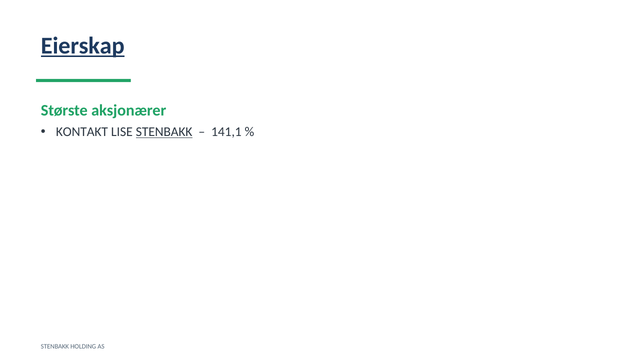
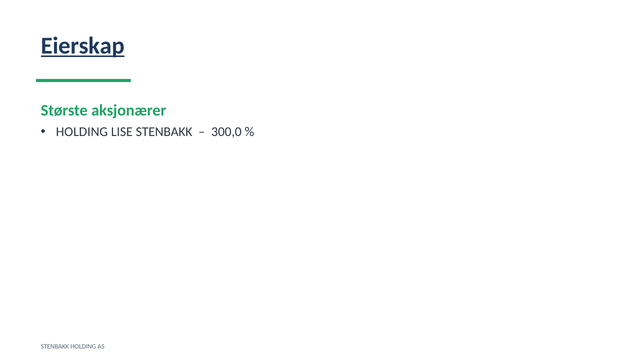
KONTAKT at (82, 132): KONTAKT -> HOLDING
STENBAKK at (164, 132) underline: present -> none
141,1: 141,1 -> 300,0
